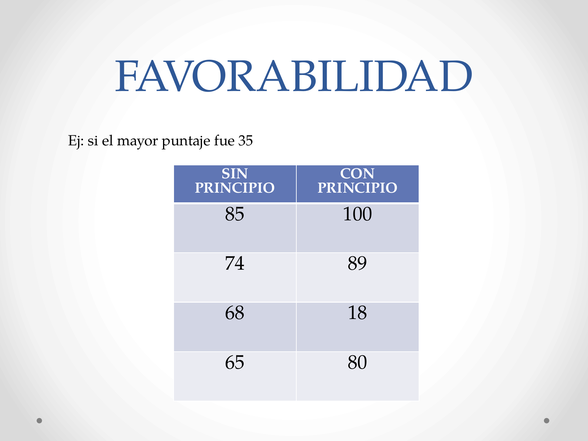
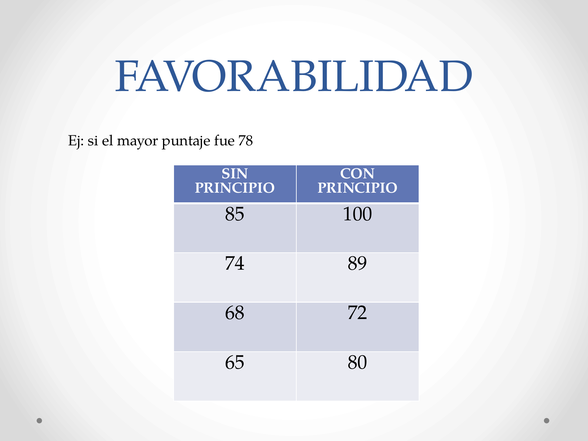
35: 35 -> 78
18: 18 -> 72
